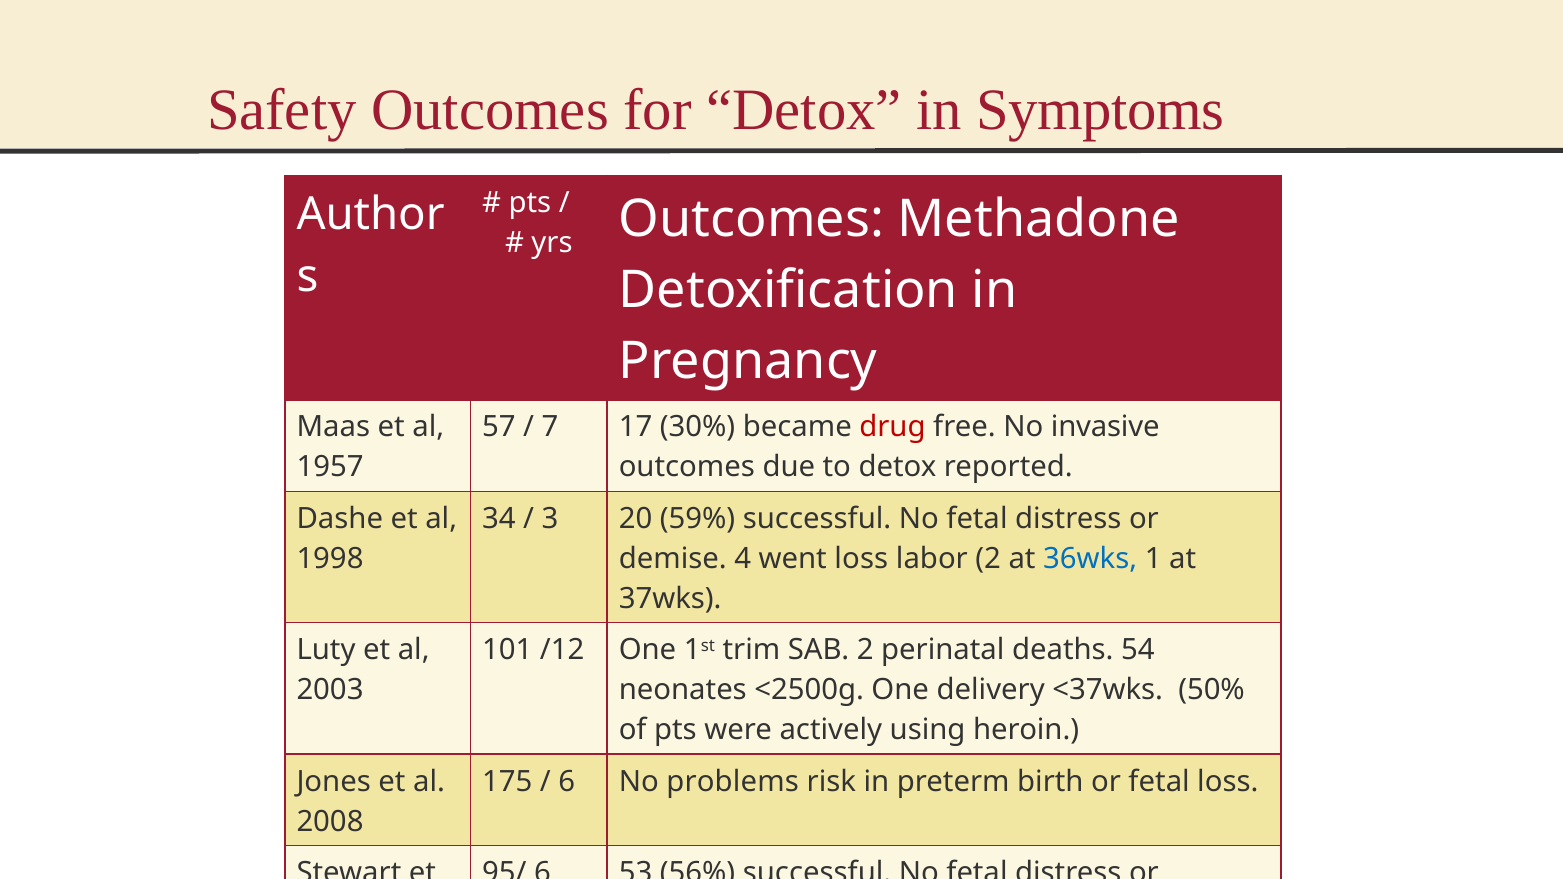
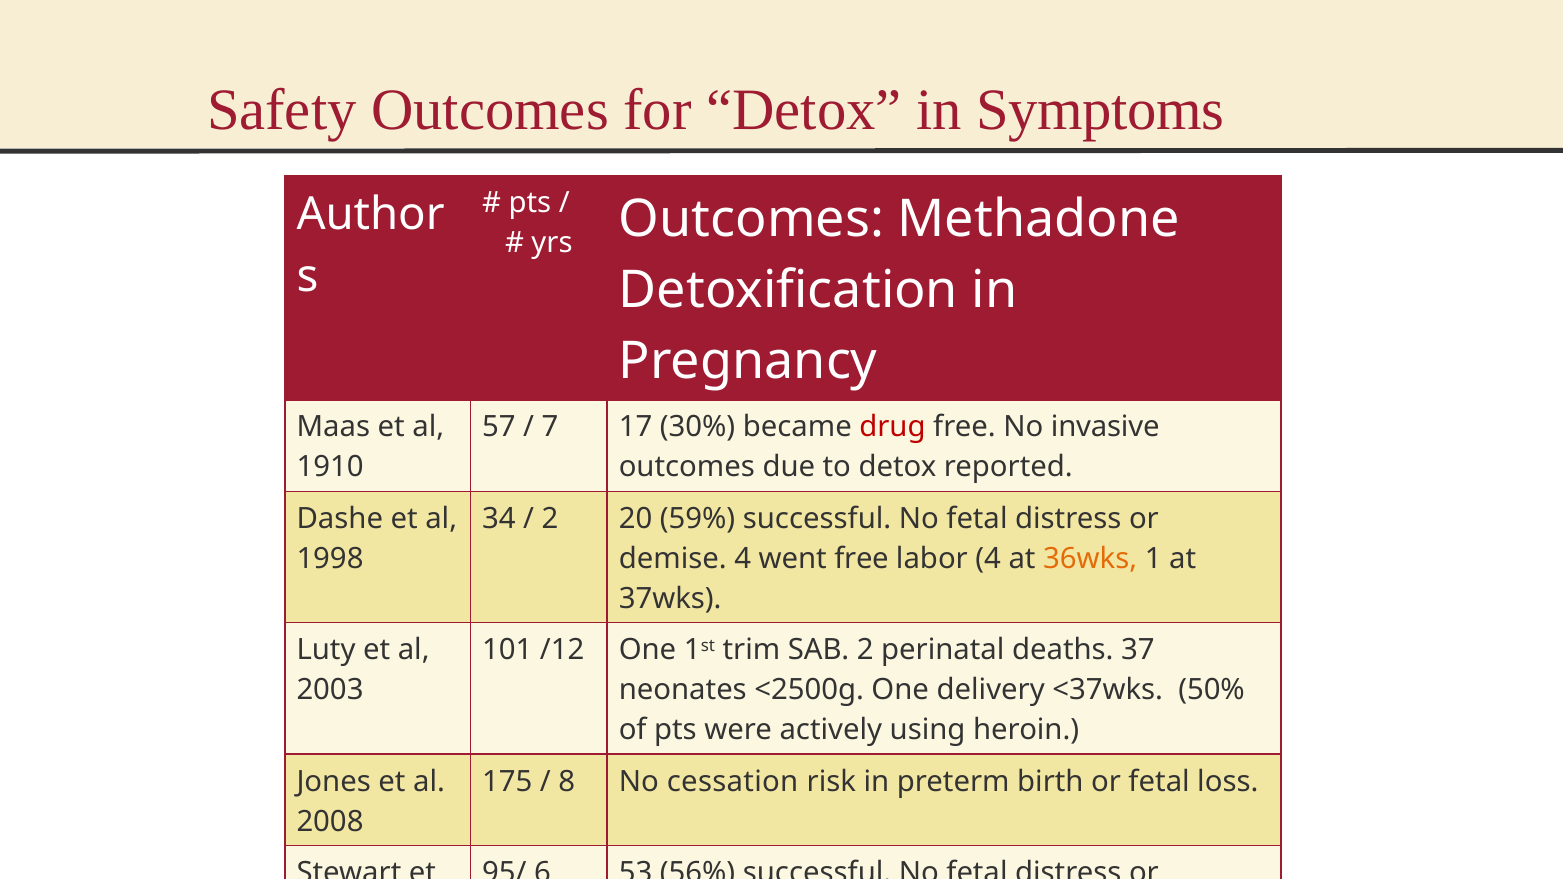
1957: 1957 -> 1910
3 at (550, 519): 3 -> 2
went loss: loss -> free
labor 2: 2 -> 4
36wks colour: blue -> orange
deaths 54: 54 -> 37
6 at (567, 782): 6 -> 8
problems: problems -> cessation
